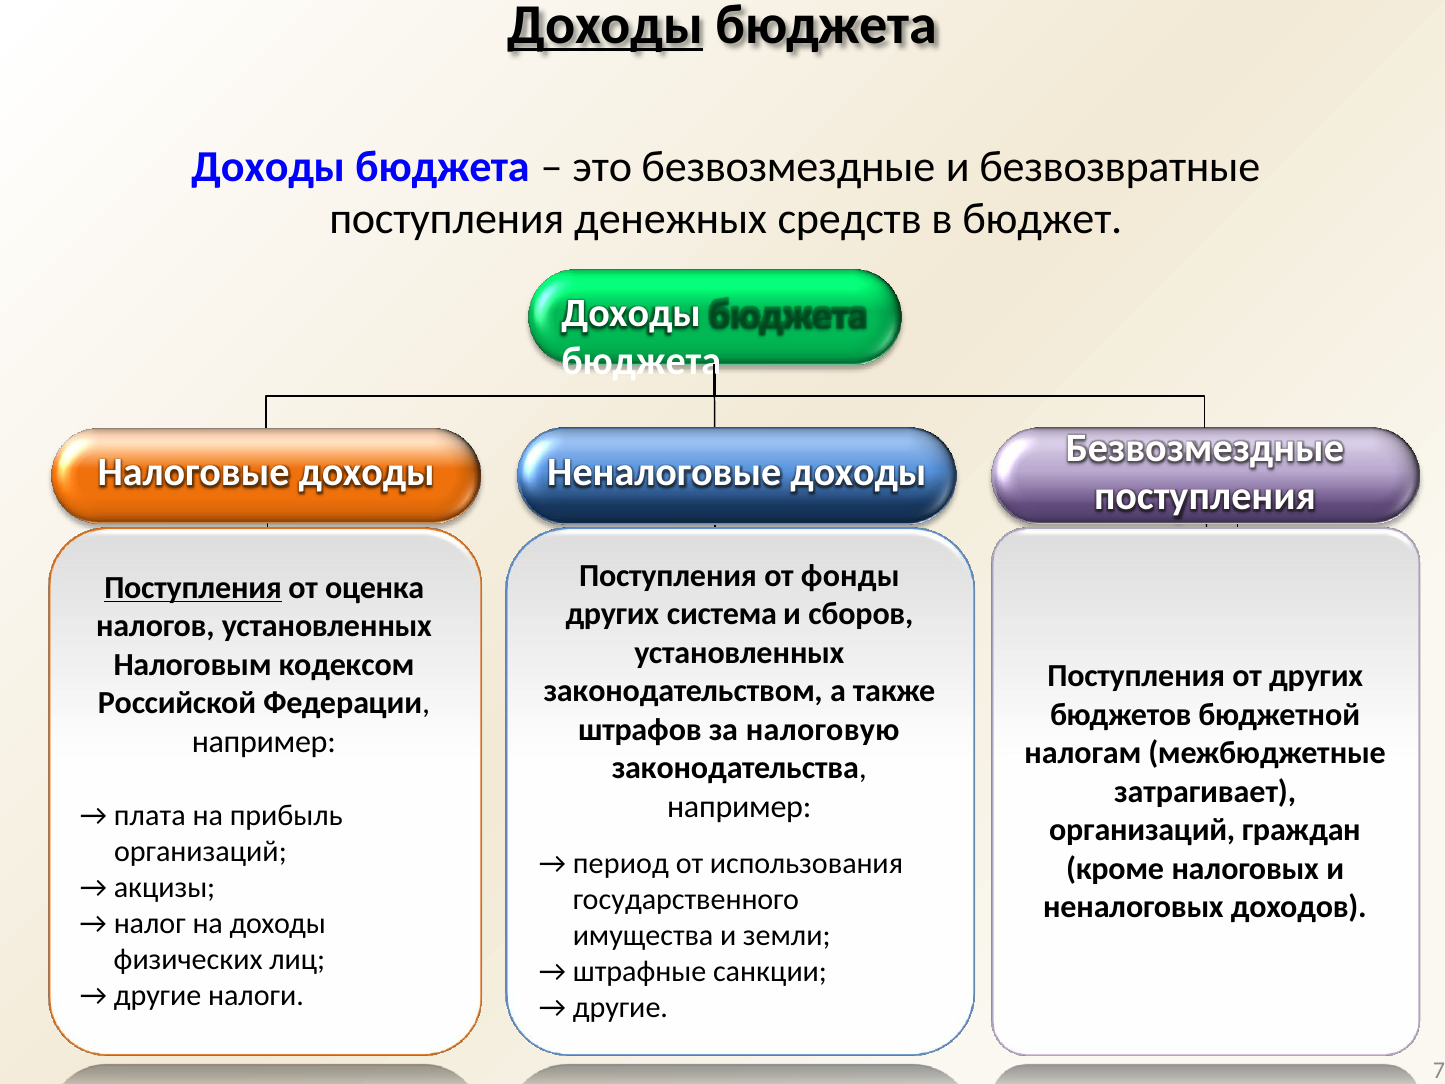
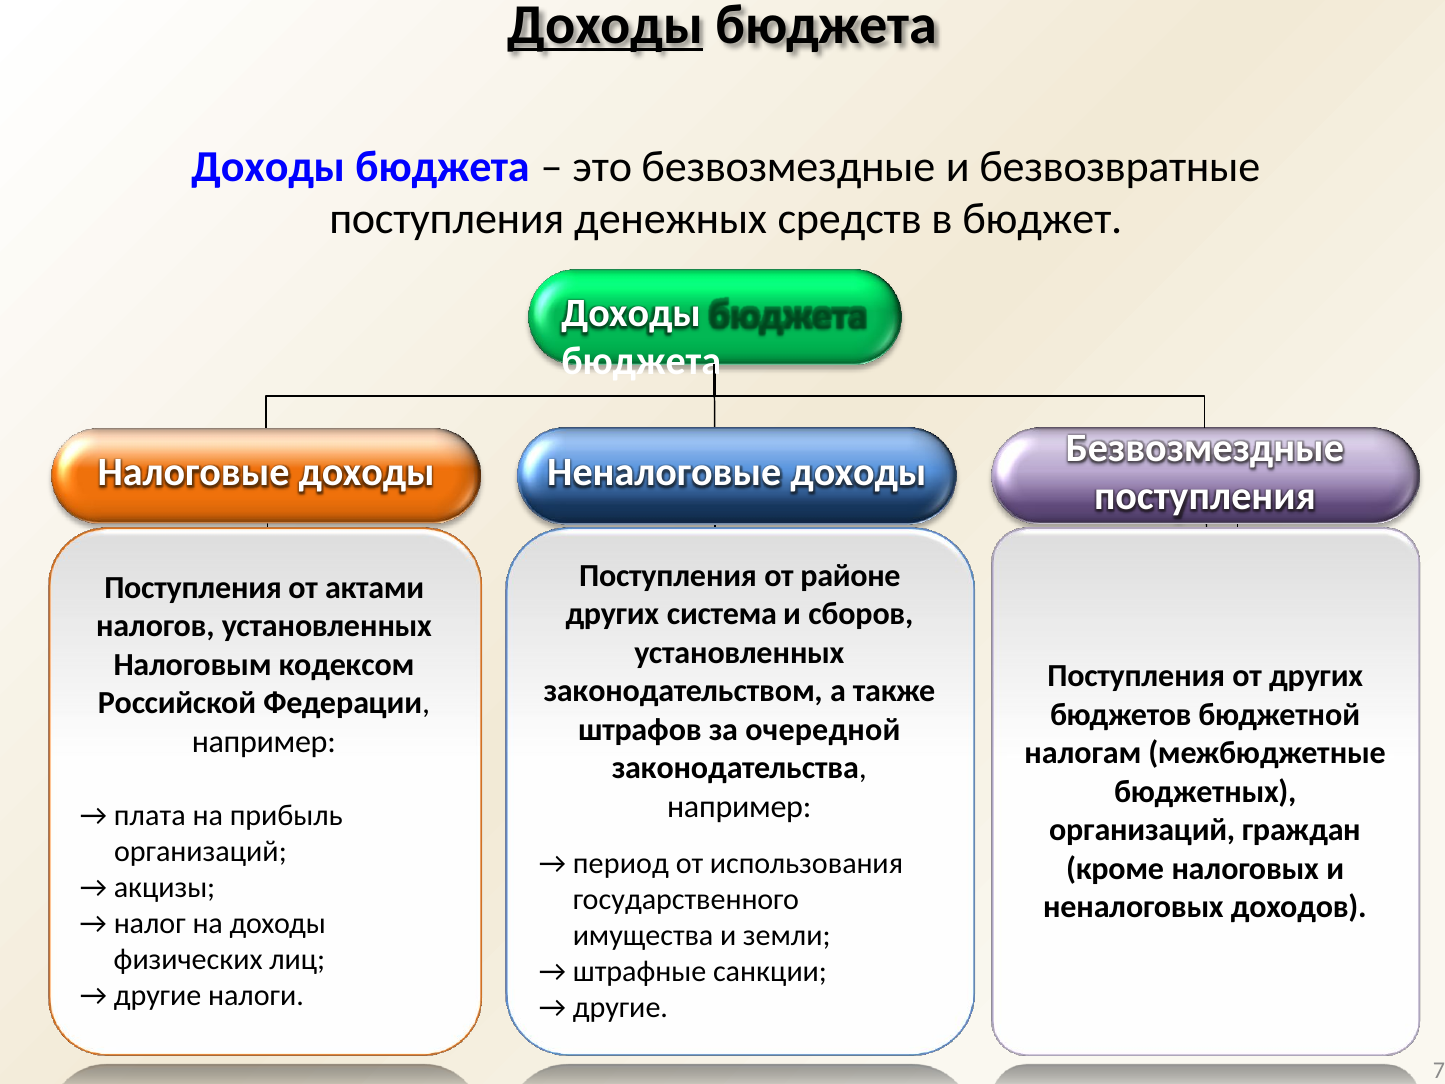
фонды: фонды -> районе
Поступления at (193, 588) underline: present -> none
оценка: оценка -> актами
налоговую: налоговую -> очередной
затрагивает: затрагивает -> бюджетных
